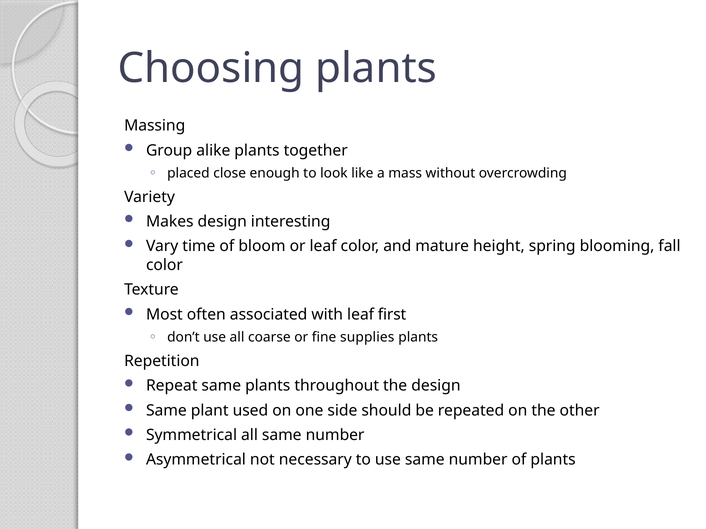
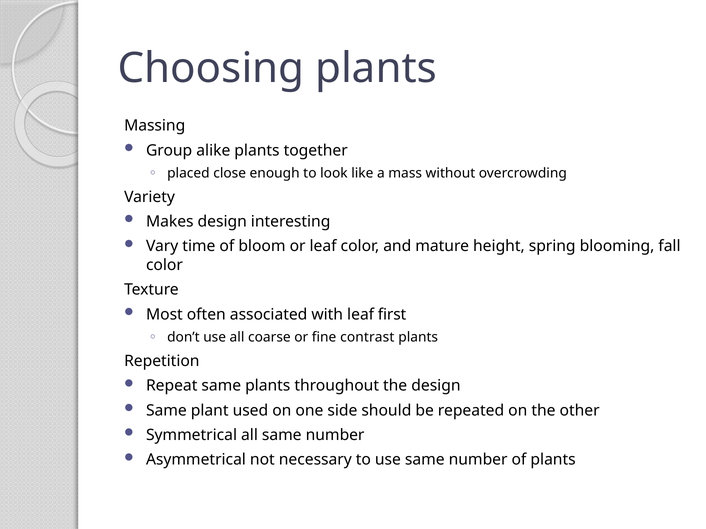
supplies: supplies -> contrast
